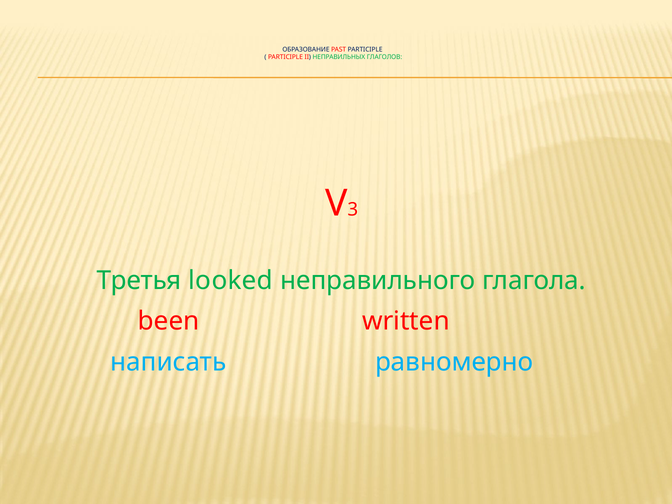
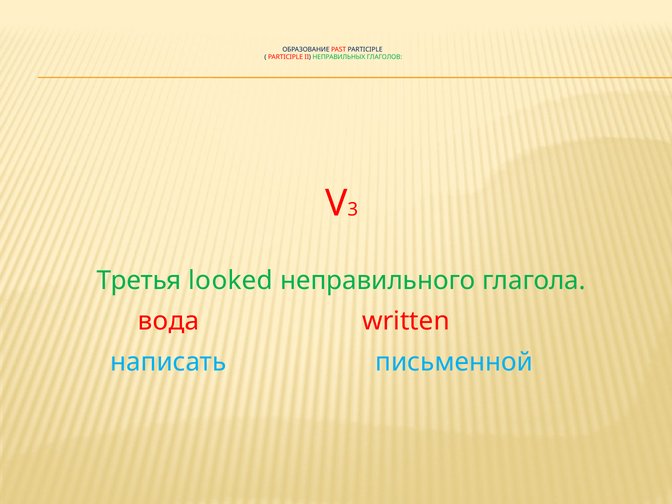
been: been -> вода
равномерно: равномерно -> письменной
